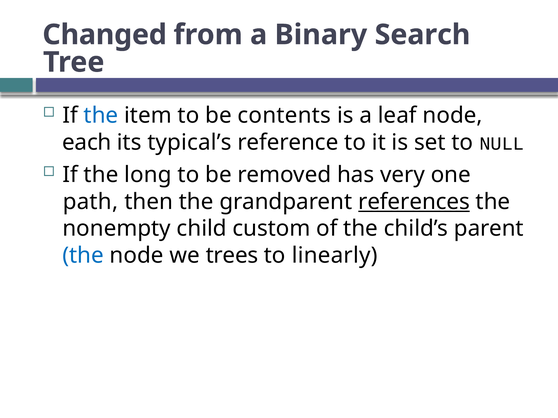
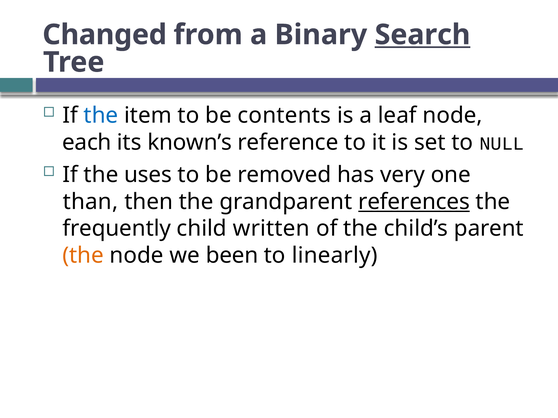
Search underline: none -> present
typical’s: typical’s -> known’s
long: long -> uses
path: path -> than
nonempty: nonempty -> frequently
custom: custom -> written
the at (83, 256) colour: blue -> orange
trees: trees -> been
